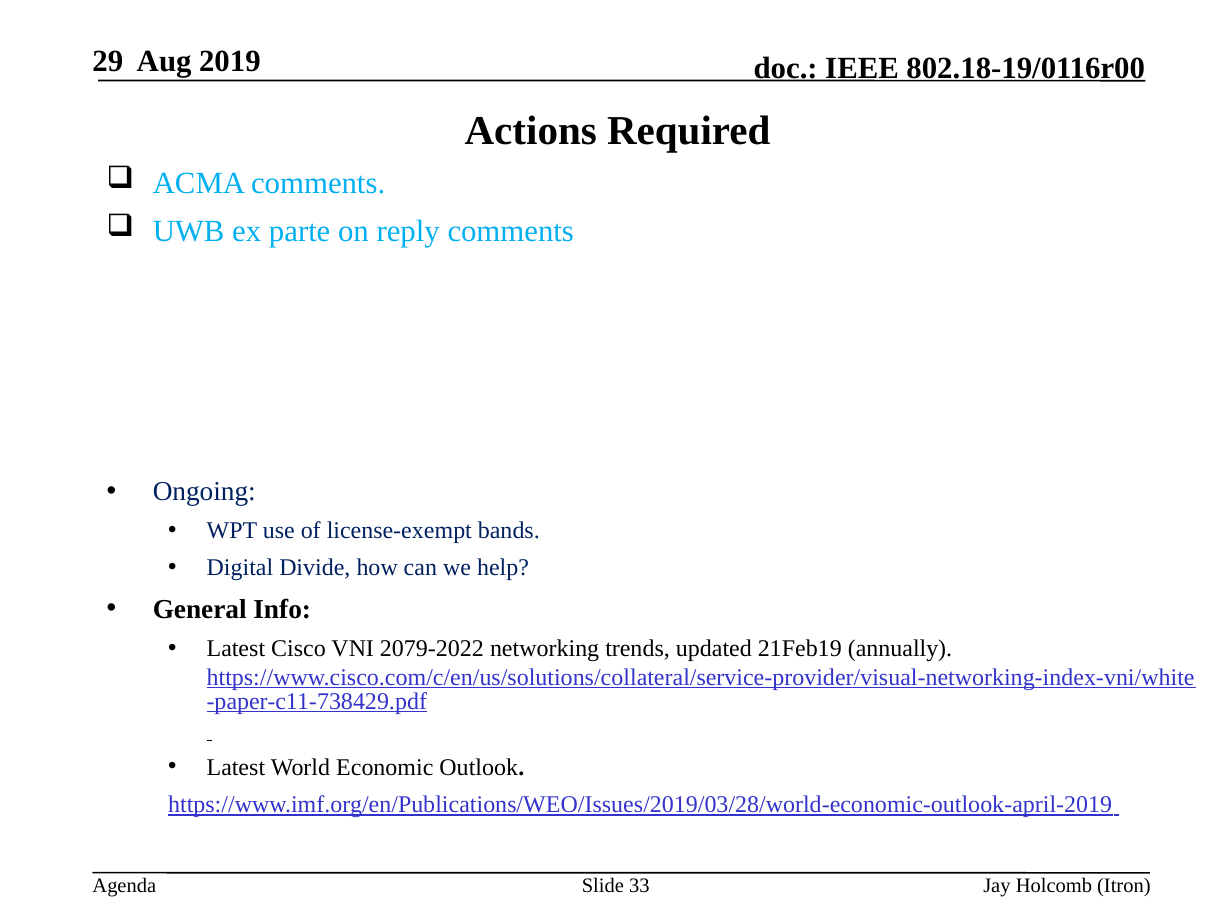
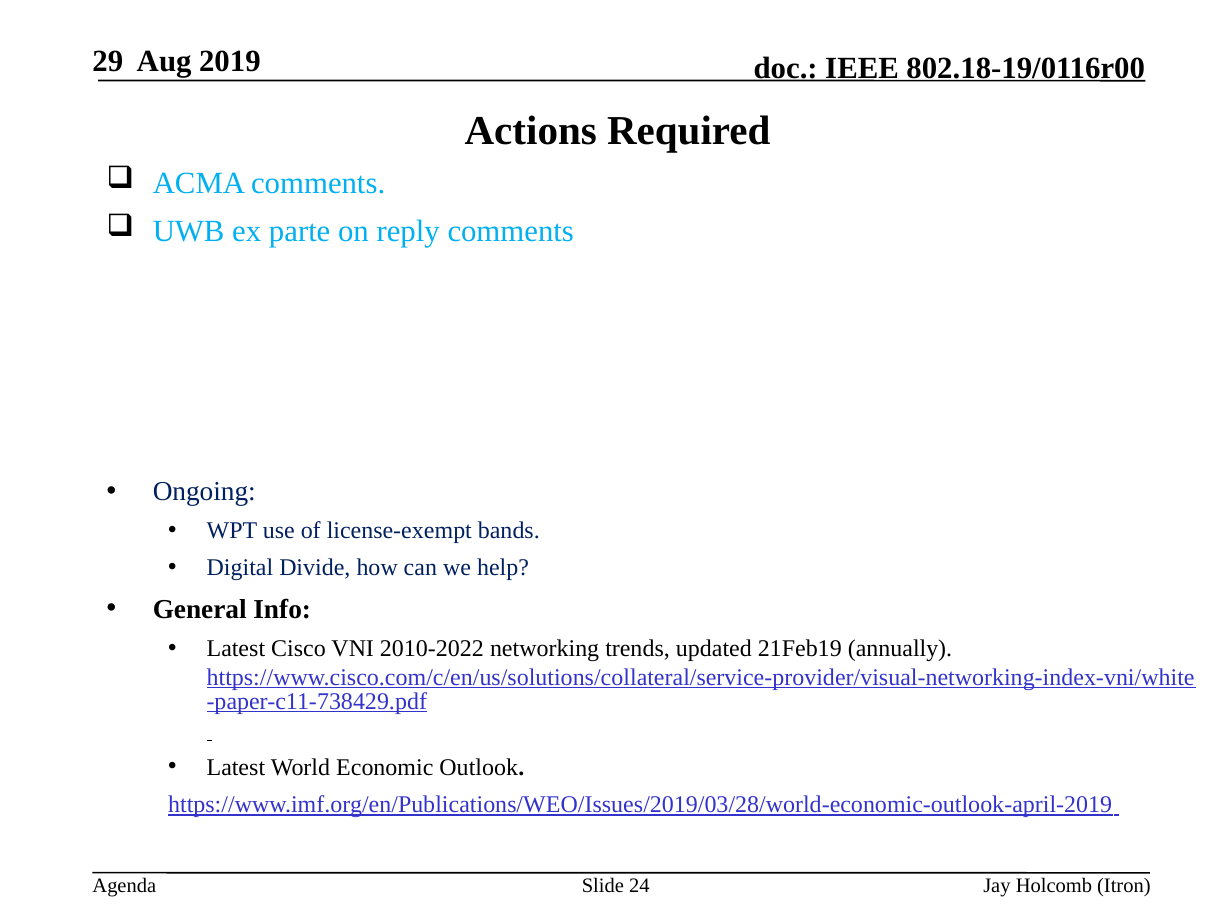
2079-2022: 2079-2022 -> 2010-2022
33: 33 -> 24
